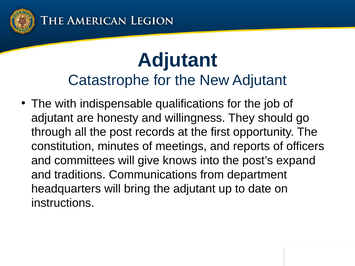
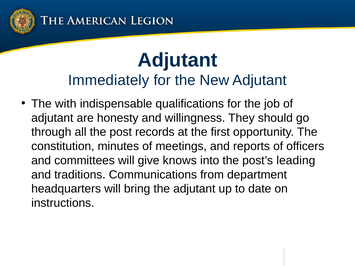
Catastrophe: Catastrophe -> Immediately
expand: expand -> leading
